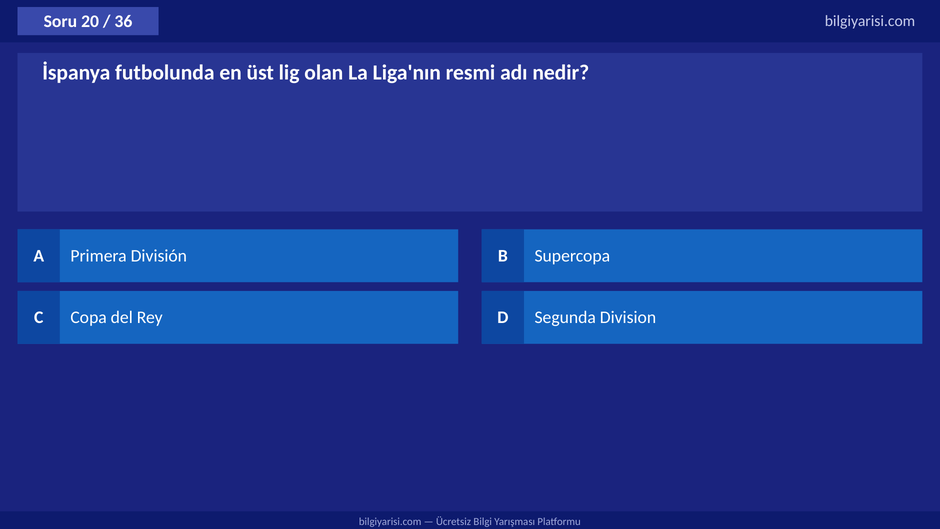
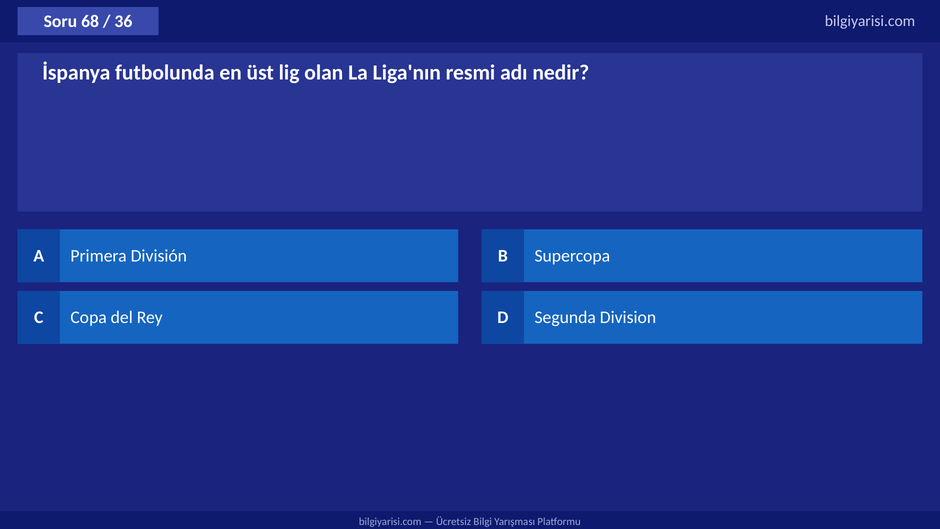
20: 20 -> 68
